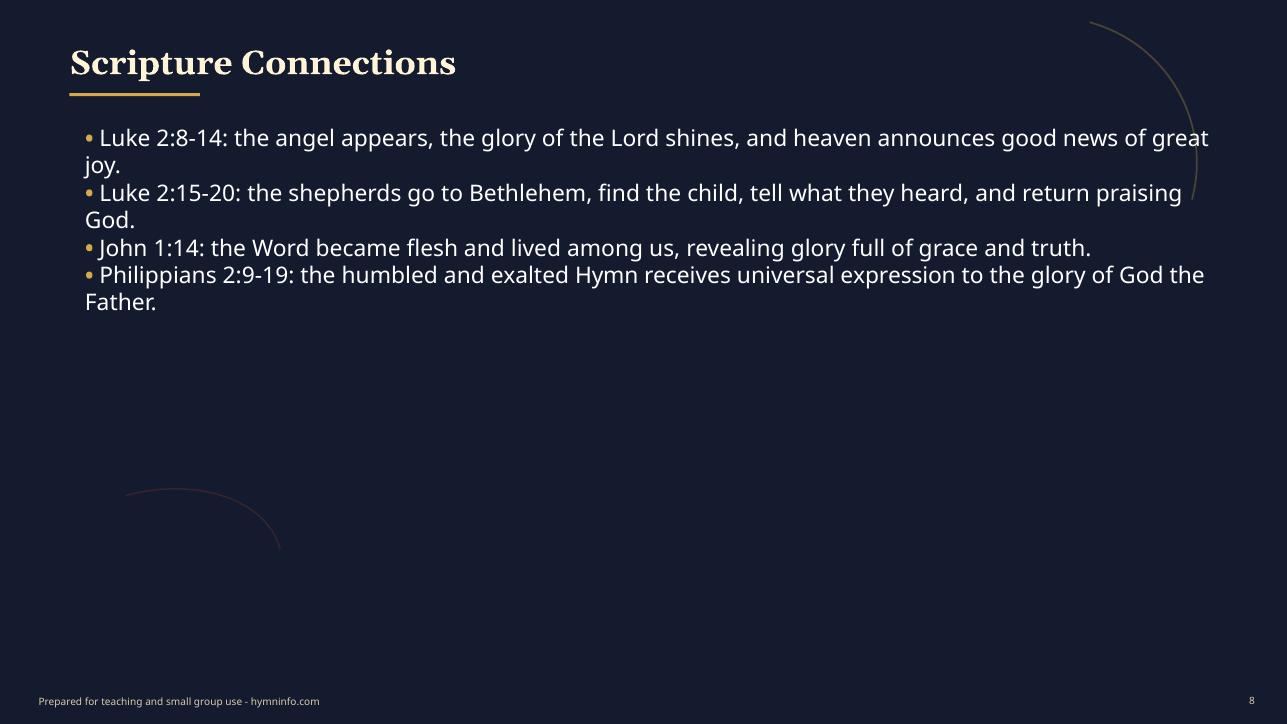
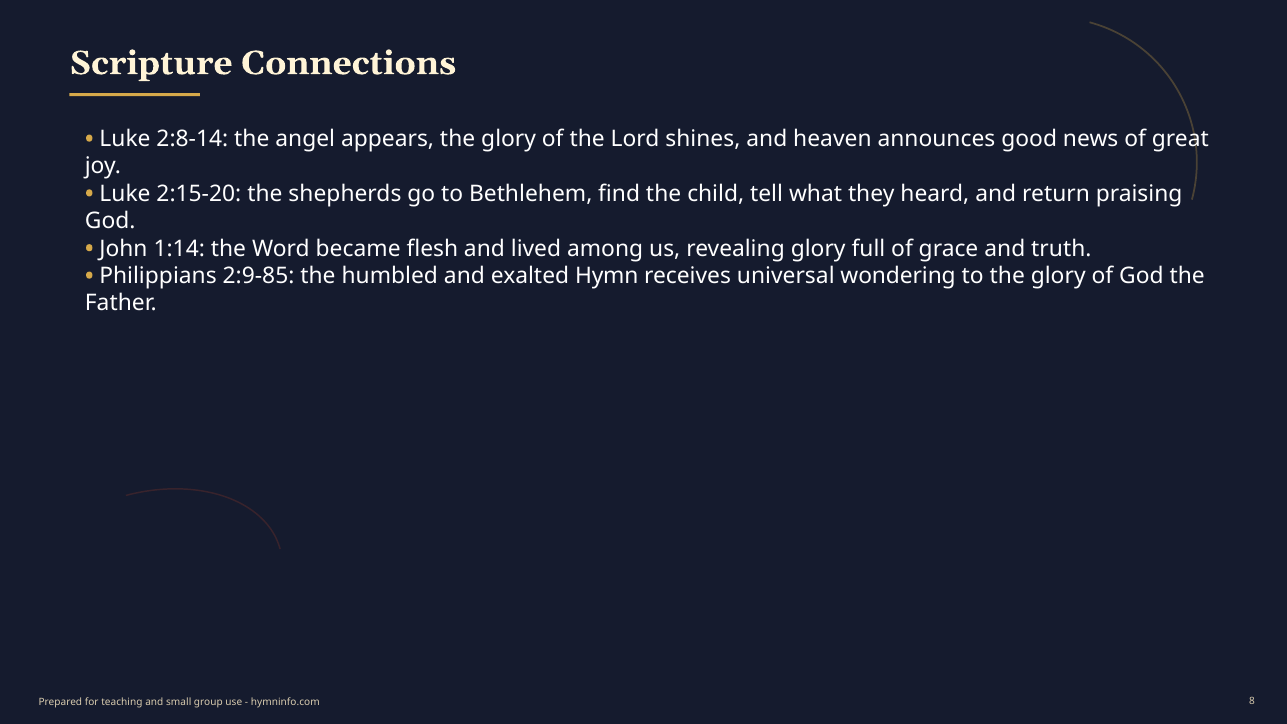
2:9-19: 2:9-19 -> 2:9-85
expression: expression -> wondering
